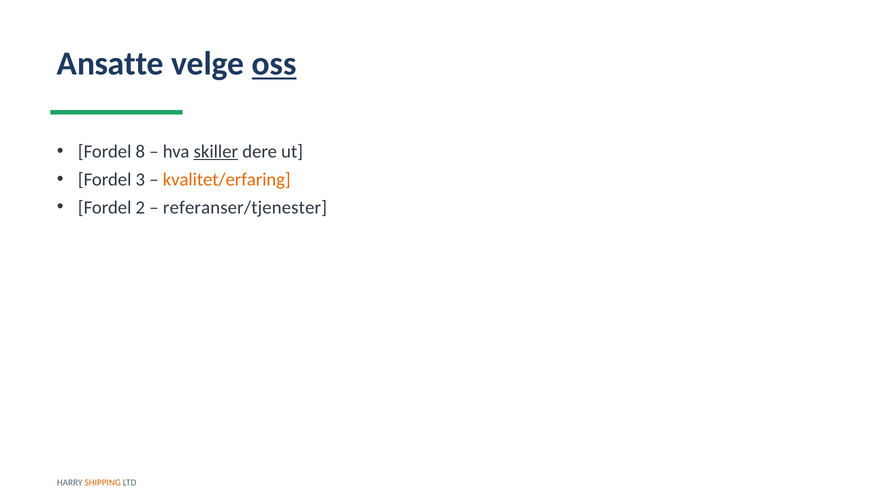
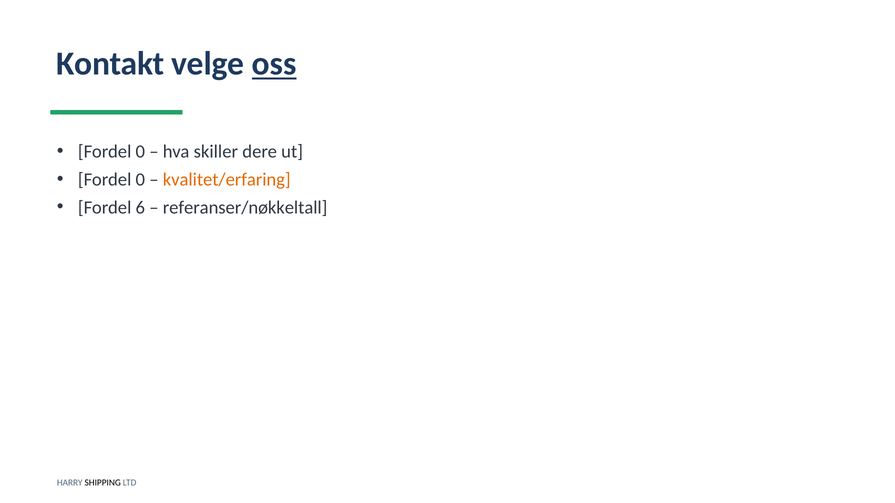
Ansatte: Ansatte -> Kontakt
8 at (140, 152): 8 -> 0
skiller underline: present -> none
3 at (140, 180): 3 -> 0
2: 2 -> 6
referanser/tjenester: referanser/tjenester -> referanser/nøkkeltall
SHIPPING colour: orange -> black
